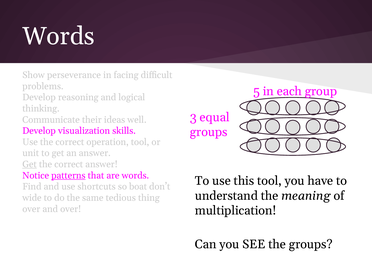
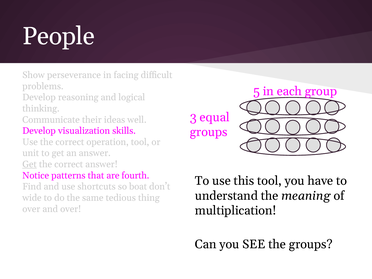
Words at (58, 36): Words -> People
patterns underline: present -> none
are words: words -> fourth
